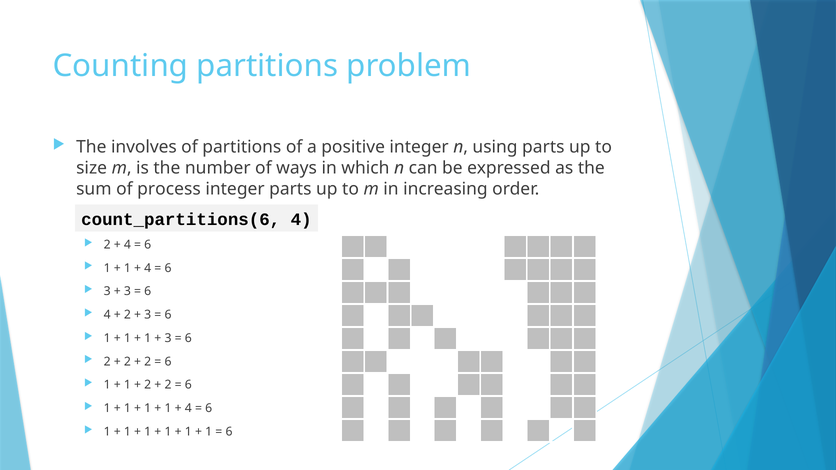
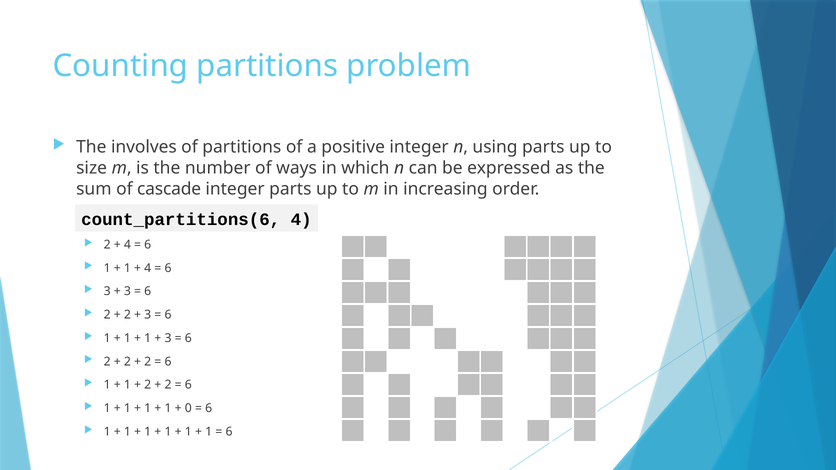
process: process -> cascade
4 at (107, 315): 4 -> 2
4 at (188, 408): 4 -> 0
